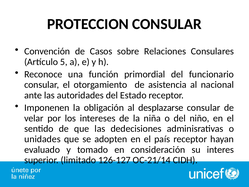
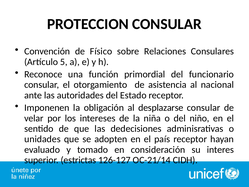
Casos: Casos -> Físico
limitado: limitado -> estrictas
